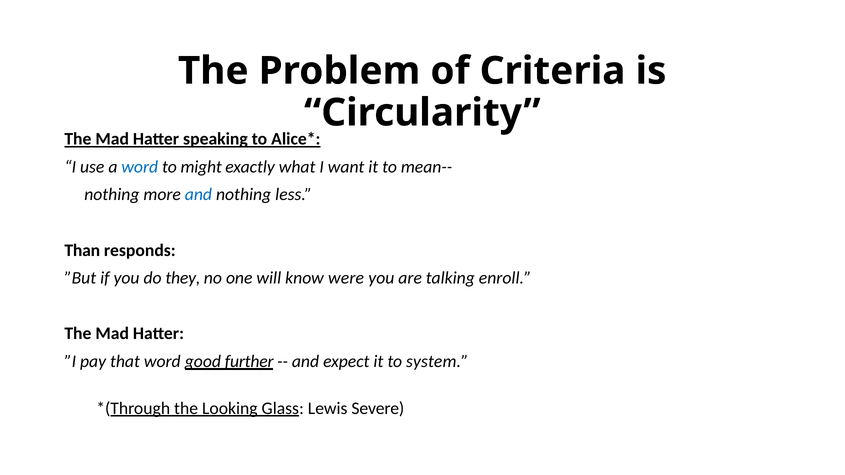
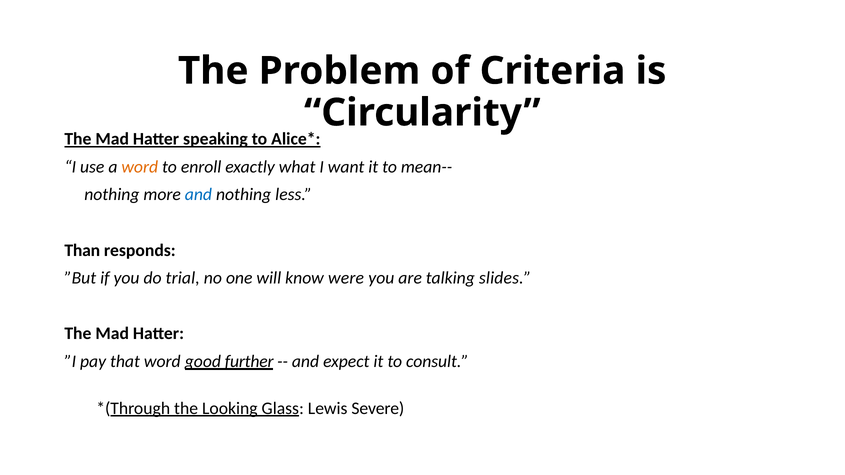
word at (140, 167) colour: blue -> orange
might: might -> enroll
they: they -> trial
enroll: enroll -> slides
system: system -> consult
